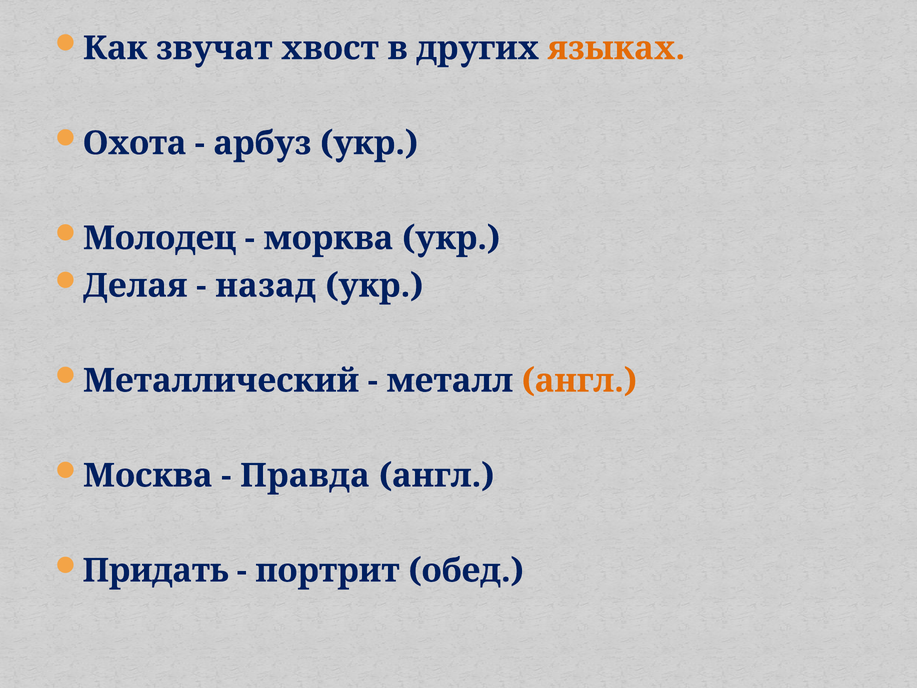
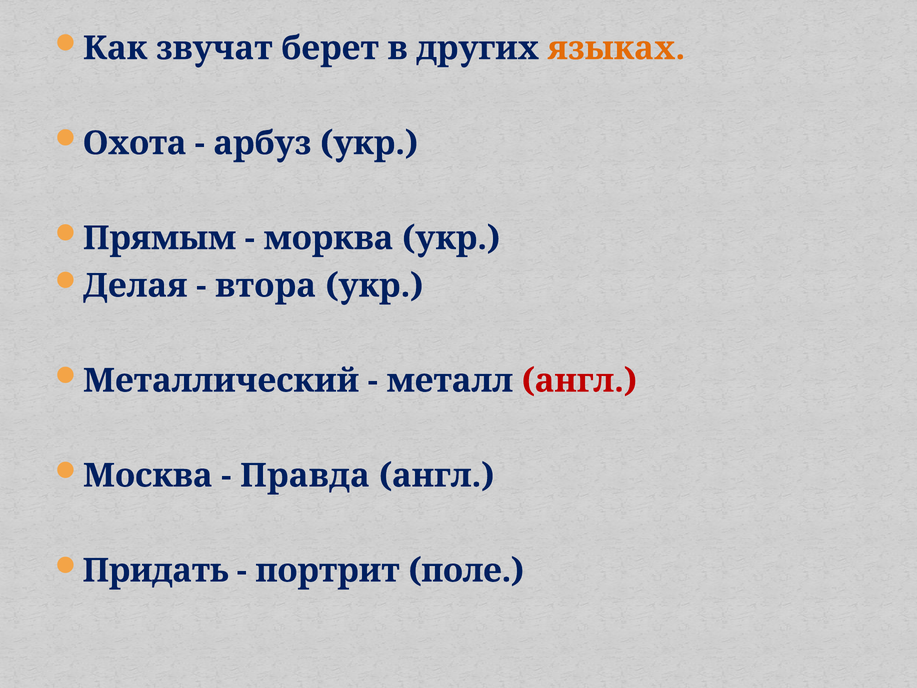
хвост: хвост -> берет
Молодец: Молодец -> Прямым
назад: назад -> втора
англ at (579, 381) colour: orange -> red
обед: обед -> поле
